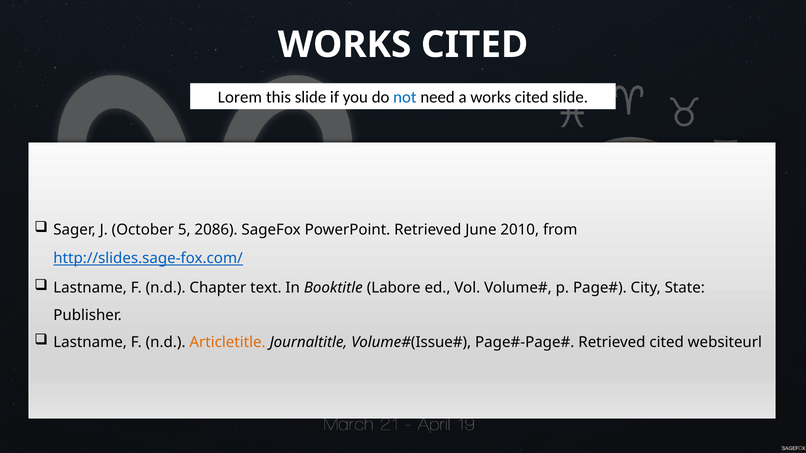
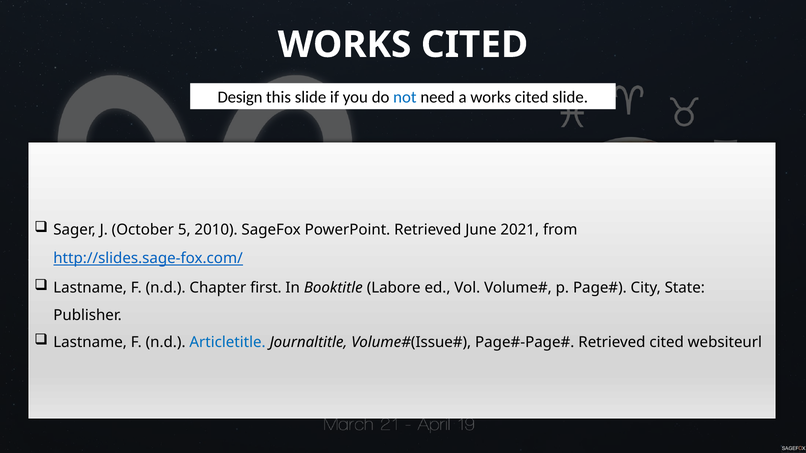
Lorem: Lorem -> Design
2086: 2086 -> 2010
2010: 2010 -> 2021
text: text -> first
Articletitle colour: orange -> blue
